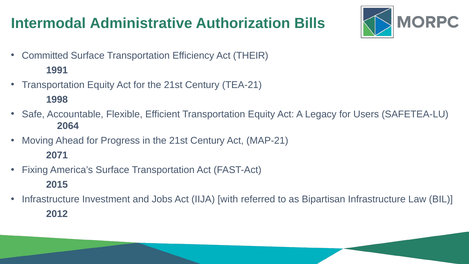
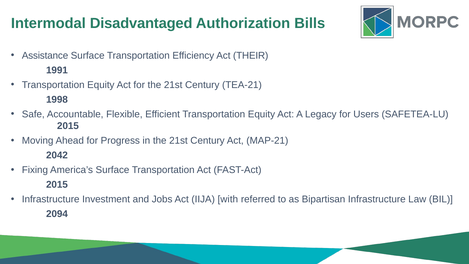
Administrative: Administrative -> Disadvantaged
Committed: Committed -> Assistance
2064 at (68, 126): 2064 -> 2015
2071: 2071 -> 2042
2012: 2012 -> 2094
